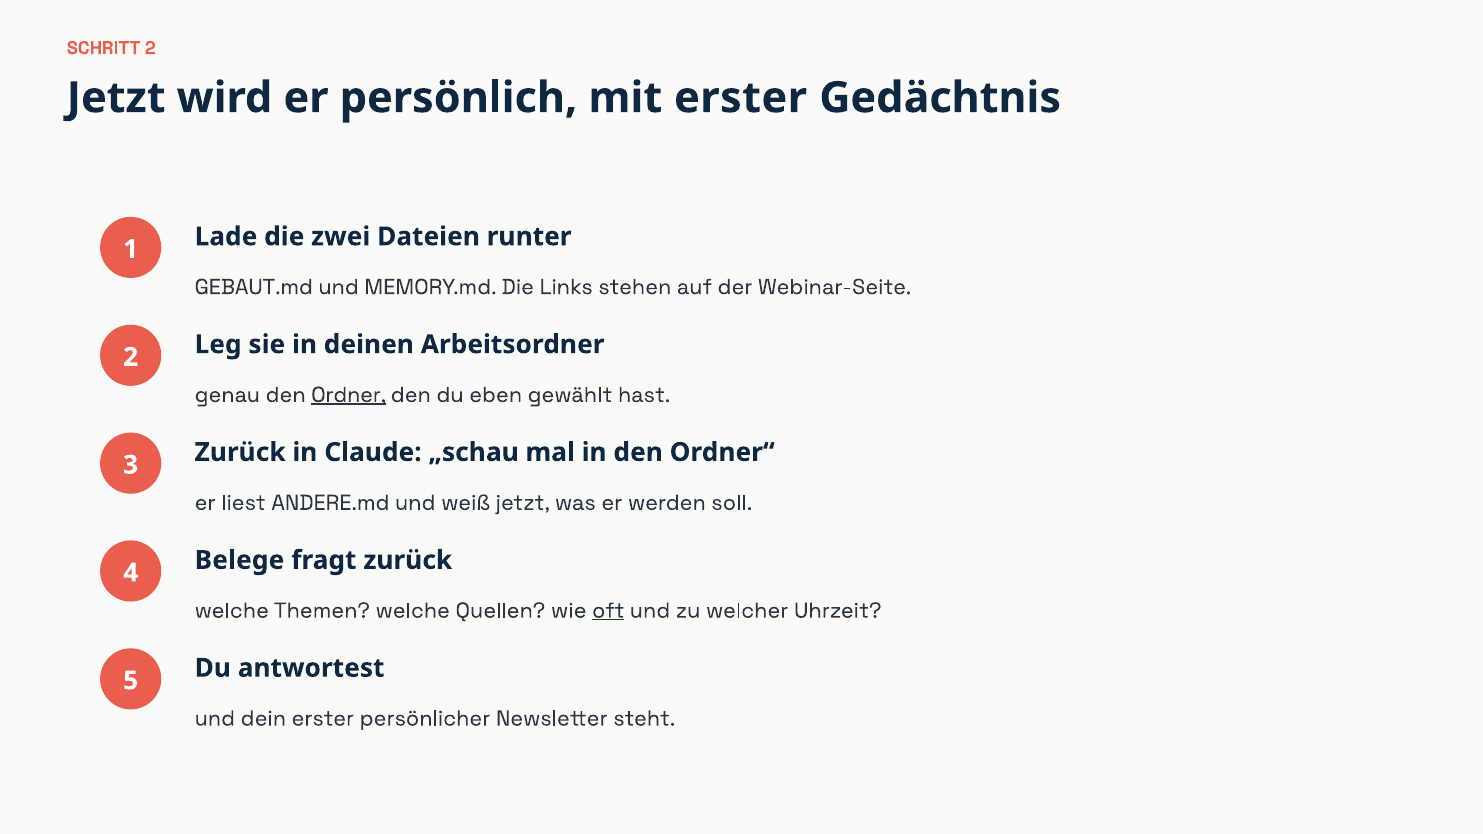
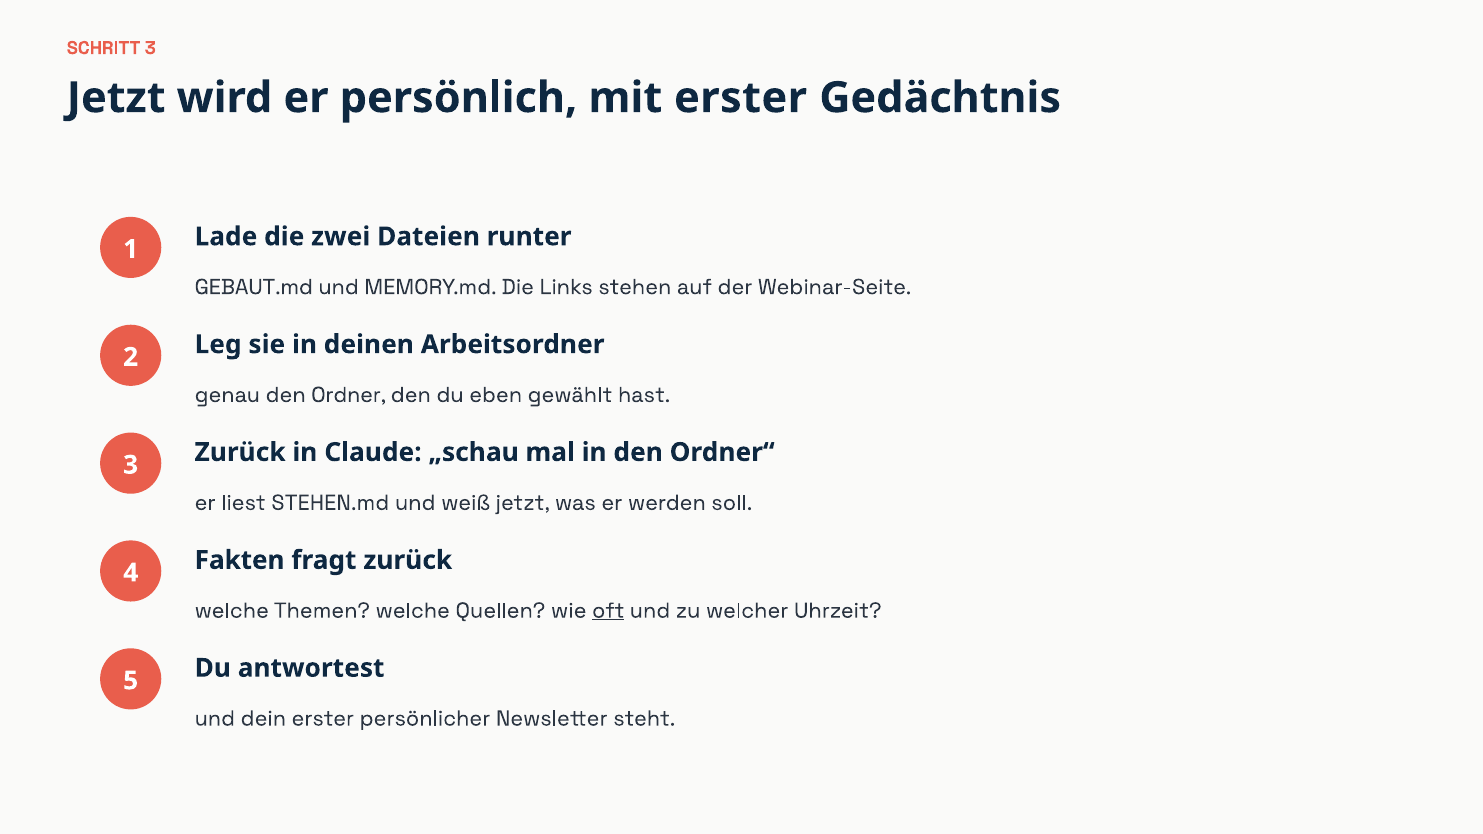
SCHRITT 2: 2 -> 3
Ordner underline: present -> none
ANDERE.md: ANDERE.md -> STEHEN.md
Belege: Belege -> Fakten
